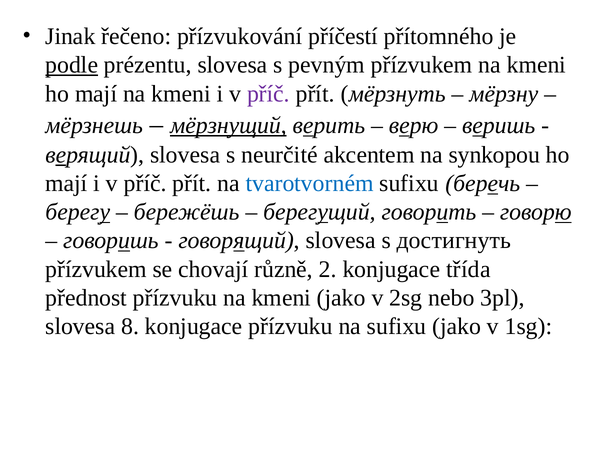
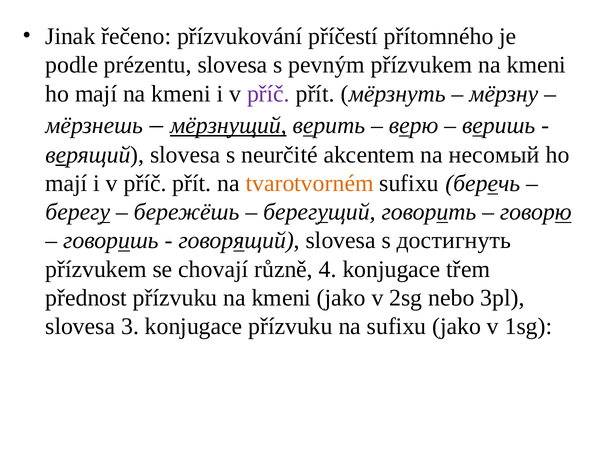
podle underline: present -> none
synkopou: synkopou -> несомый
tvarotvorném colour: blue -> orange
2: 2 -> 4
třída: třída -> třem
8: 8 -> 3
